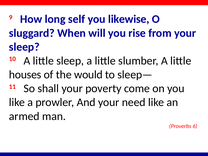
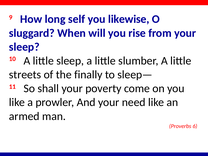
houses: houses -> streets
would: would -> finally
